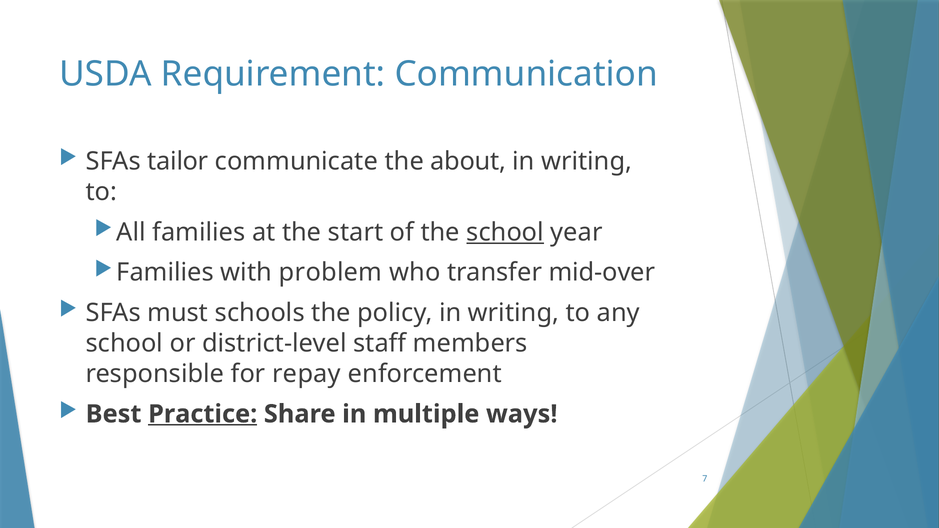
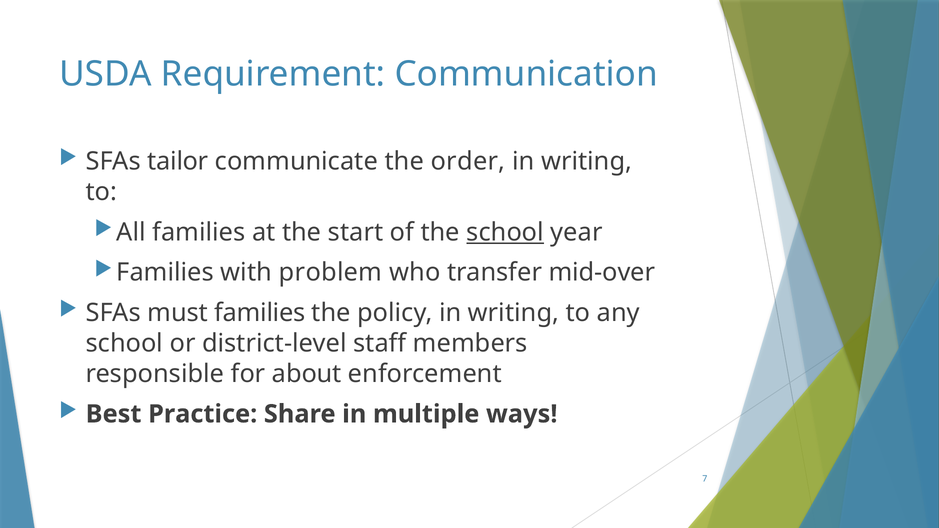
about: about -> order
must schools: schools -> families
repay: repay -> about
Practice underline: present -> none
